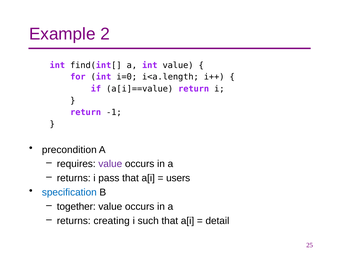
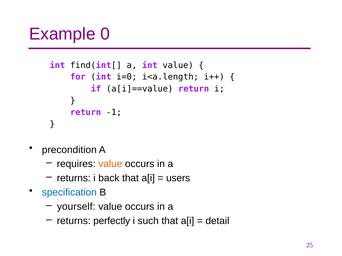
2: 2 -> 0
value at (110, 164) colour: purple -> orange
pass: pass -> back
together: together -> yourself
creating: creating -> perfectly
